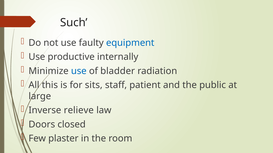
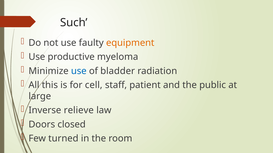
equipment colour: blue -> orange
internally: internally -> myeloma
sits: sits -> cell
plaster: plaster -> turned
